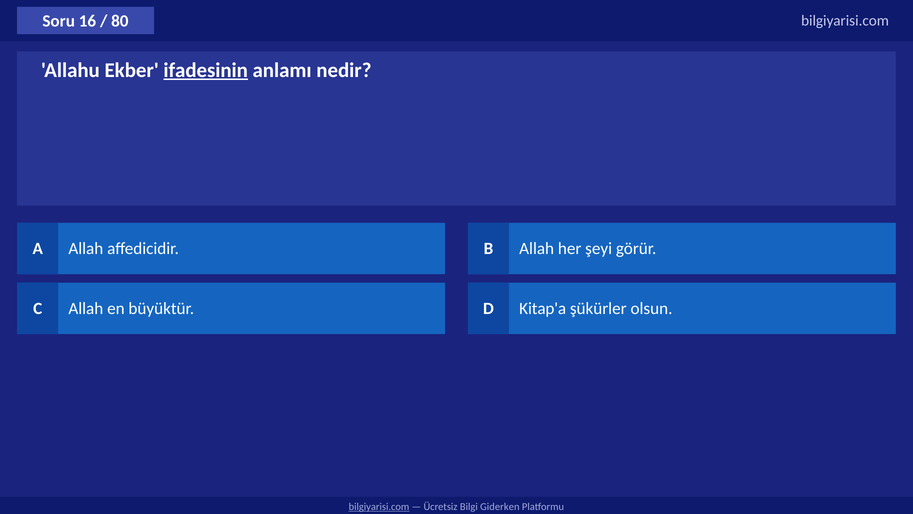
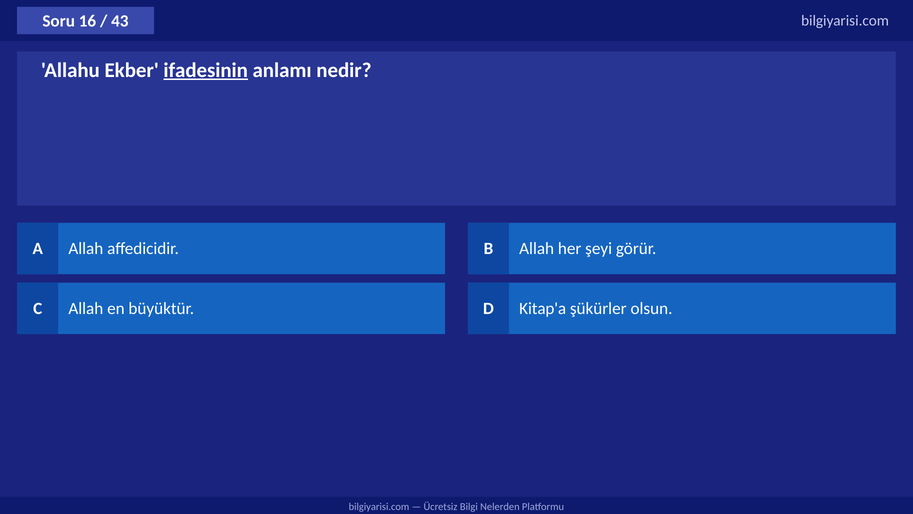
80: 80 -> 43
bilgiyarisi.com at (379, 506) underline: present -> none
Giderken: Giderken -> Nelerden
